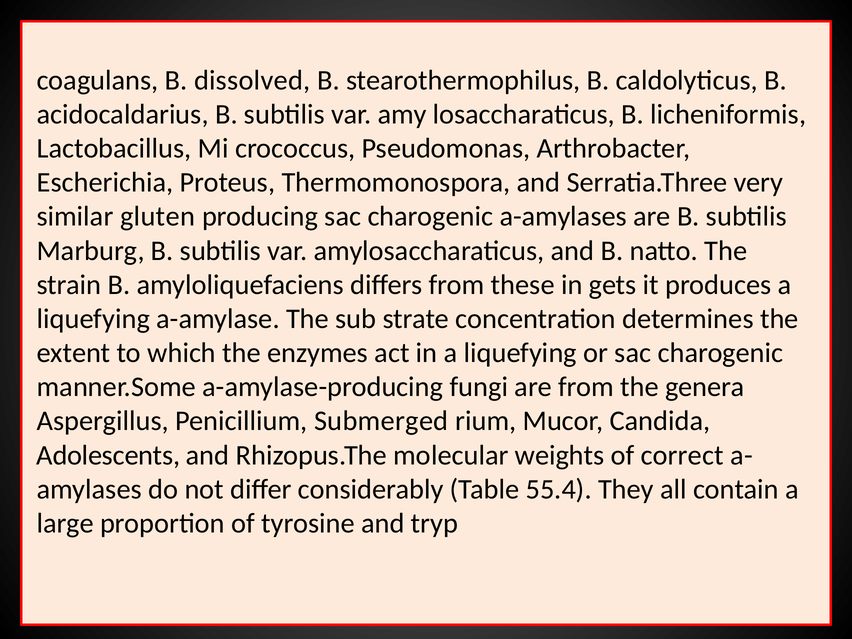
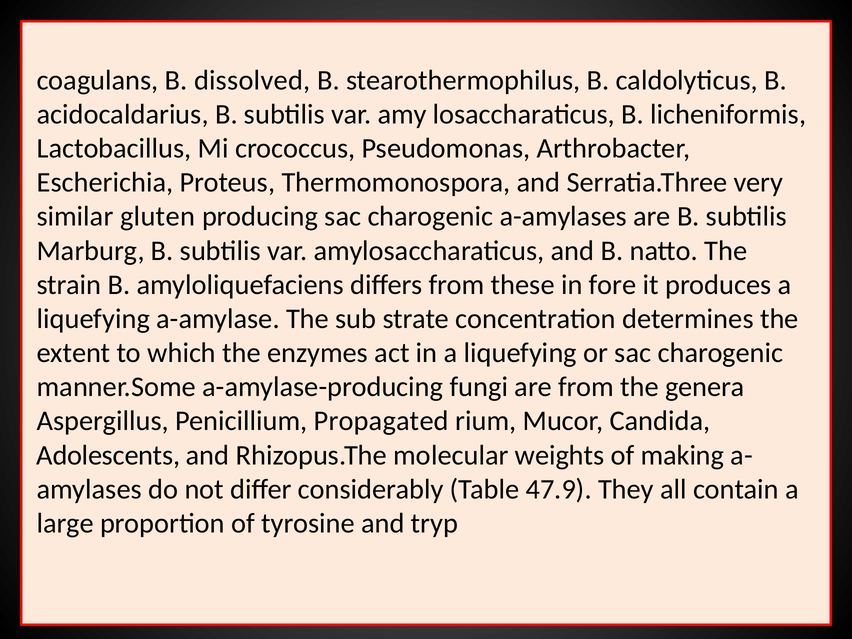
gets: gets -> fore
Submerged: Submerged -> Propagated
correct: correct -> making
55.4: 55.4 -> 47.9
